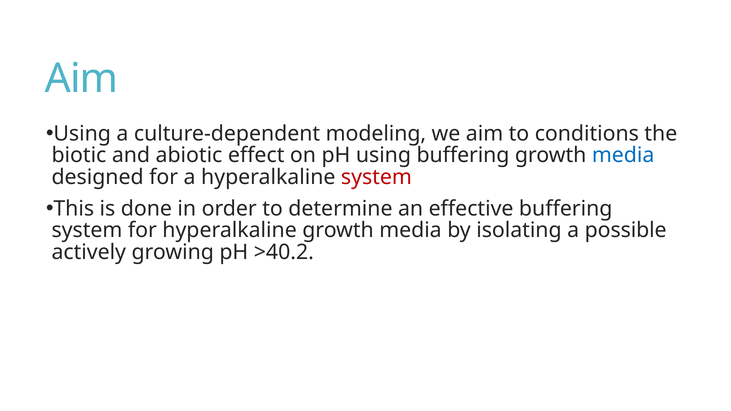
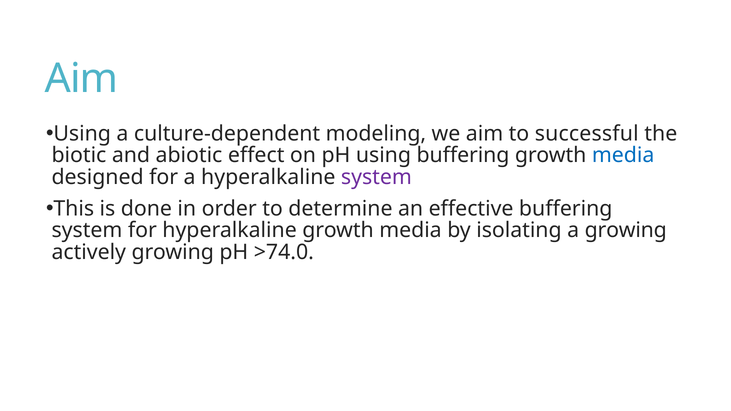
conditions: conditions -> successful
system at (376, 177) colour: red -> purple
a possible: possible -> growing
>40.2: >40.2 -> >74.0
